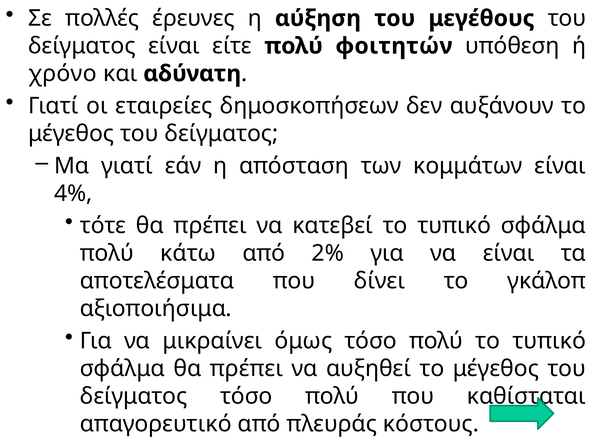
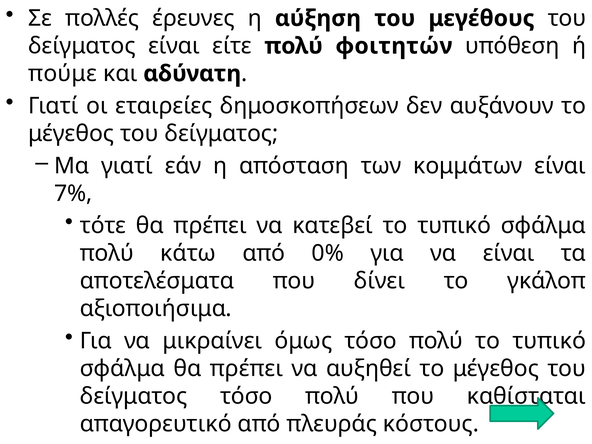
χρόνο: χρόνο -> πούμε
4%: 4% -> 7%
2%: 2% -> 0%
